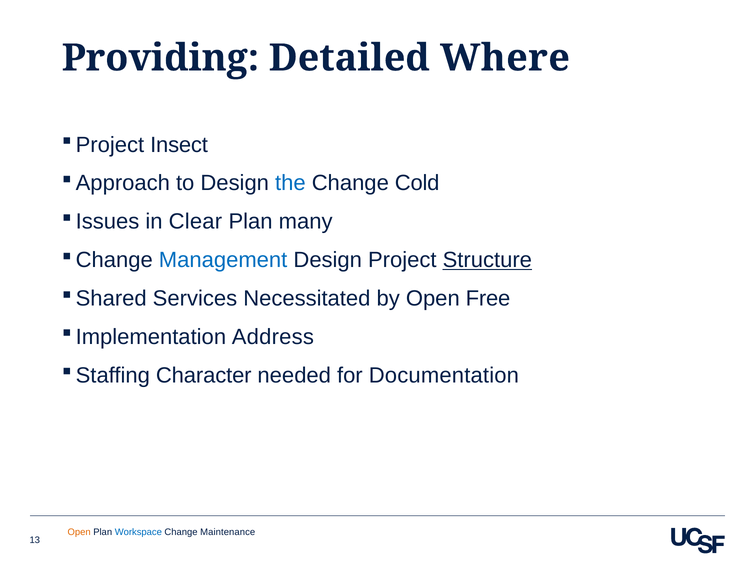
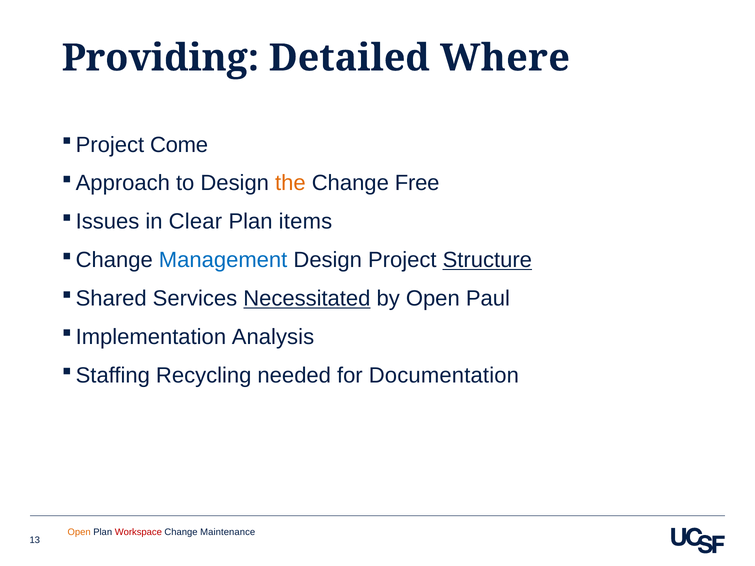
Insect: Insect -> Come
the colour: blue -> orange
Cold: Cold -> Free
many: many -> items
Necessitated underline: none -> present
Free: Free -> Paul
Address: Address -> Analysis
Character: Character -> Recycling
Workspace colour: blue -> red
